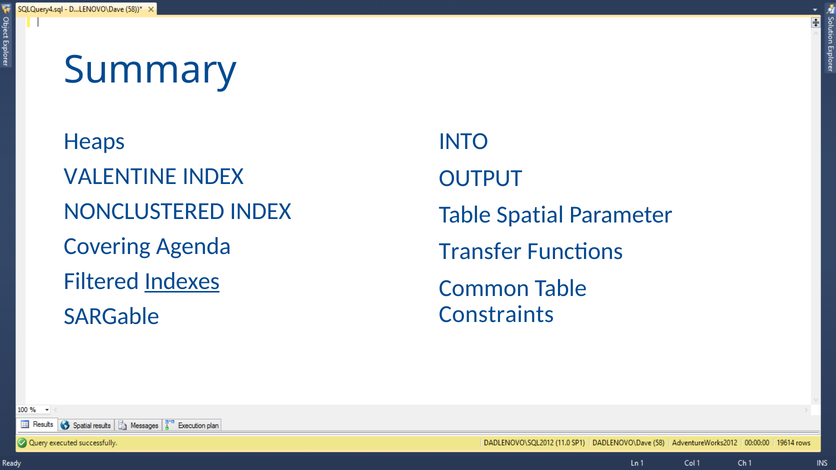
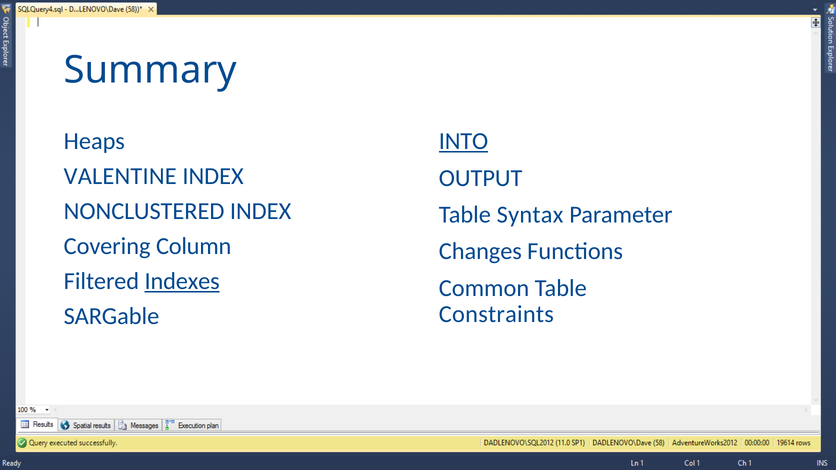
INTO underline: none -> present
Spatial: Spatial -> Syntax
Agenda: Agenda -> Column
Transfer: Transfer -> Changes
